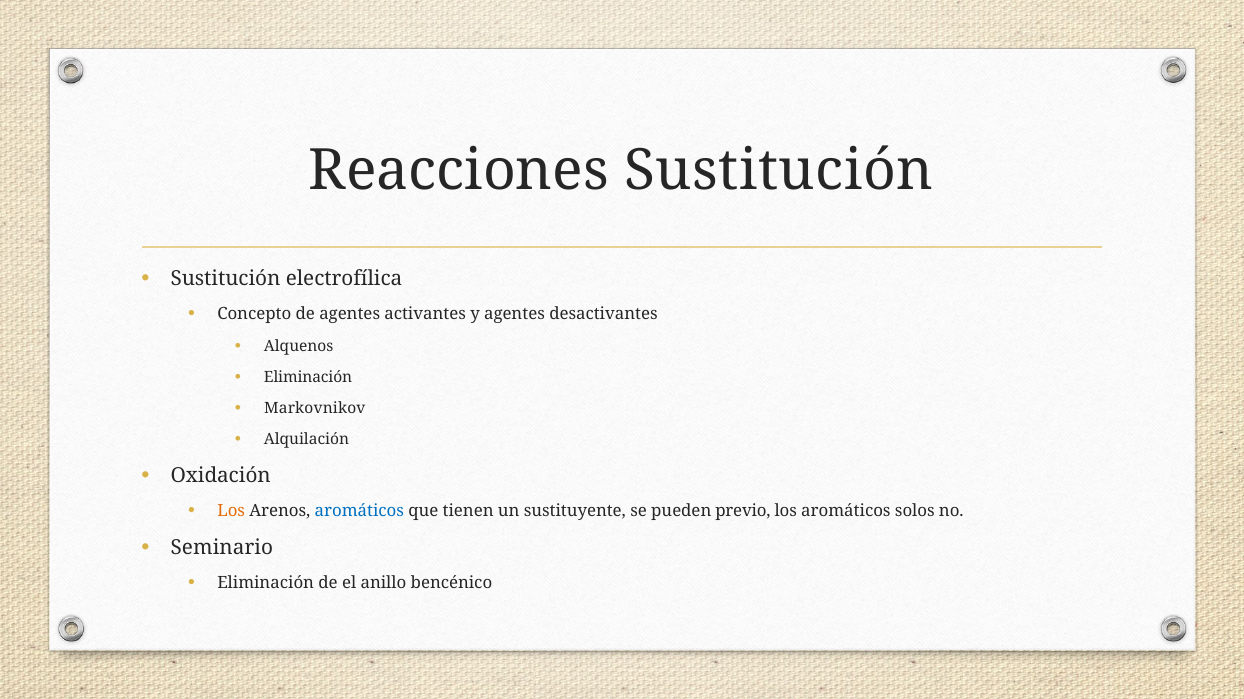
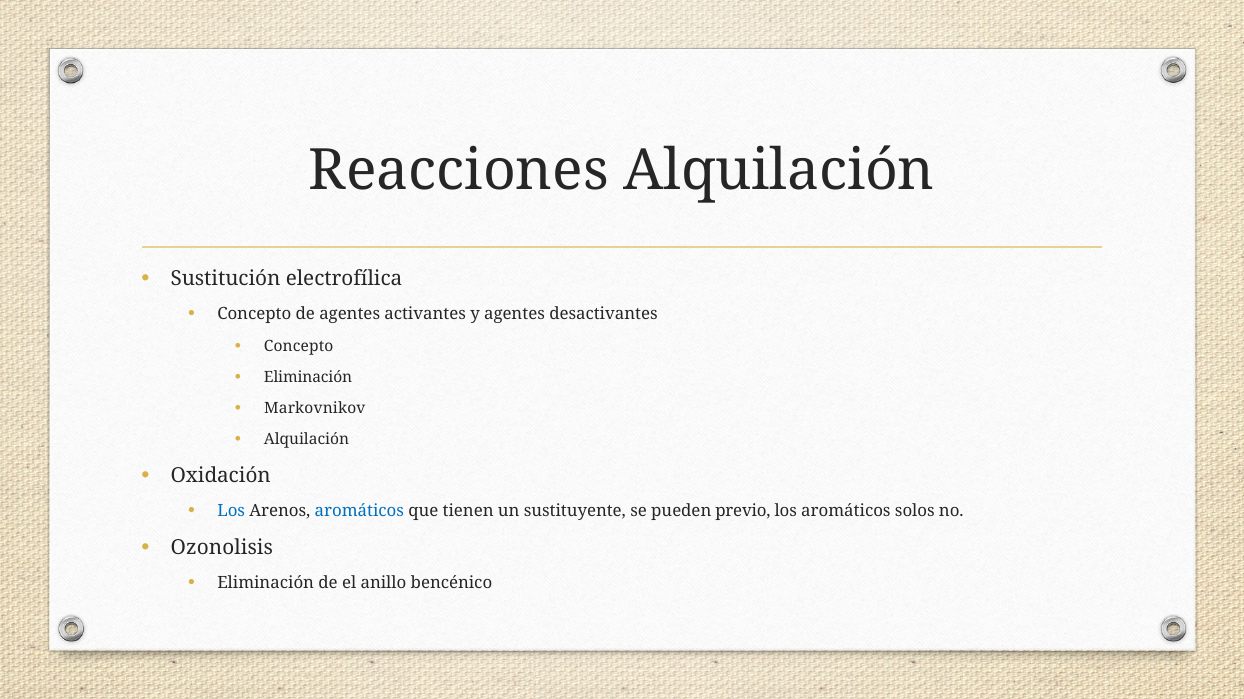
Reacciones Sustitución: Sustitución -> Alquilación
Alquenos at (299, 347): Alquenos -> Concepto
Los at (231, 511) colour: orange -> blue
Seminario: Seminario -> Ozonolisis
